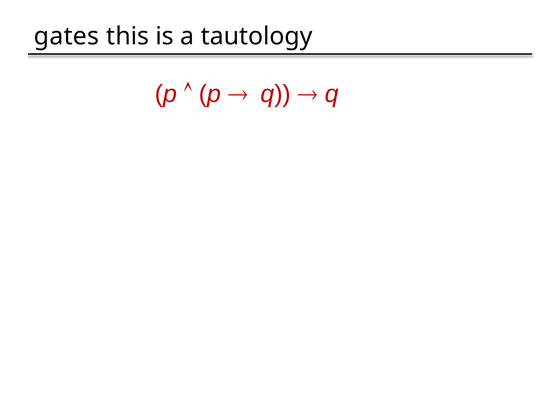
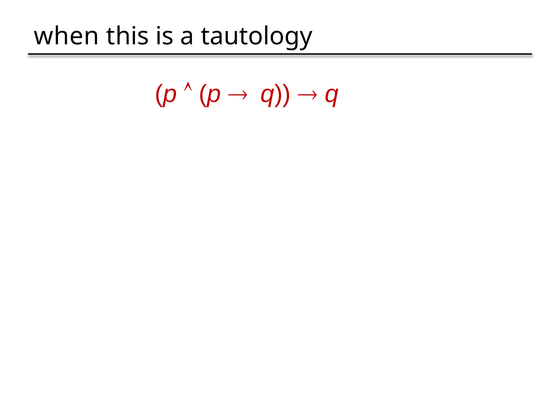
gates: gates -> when
